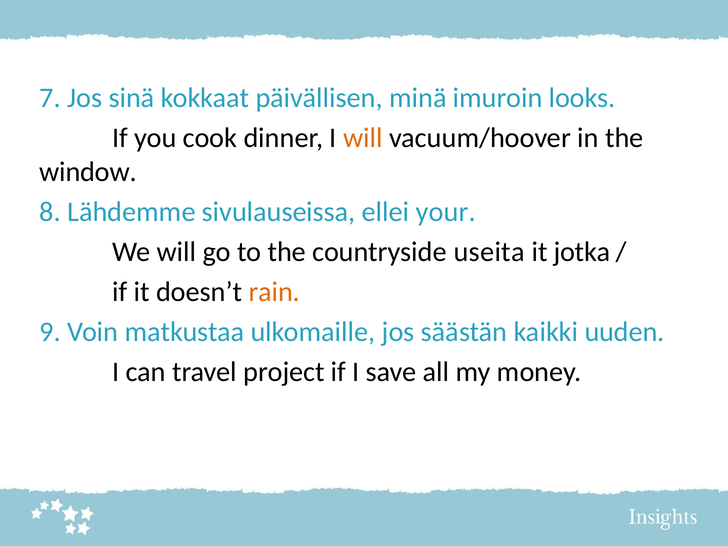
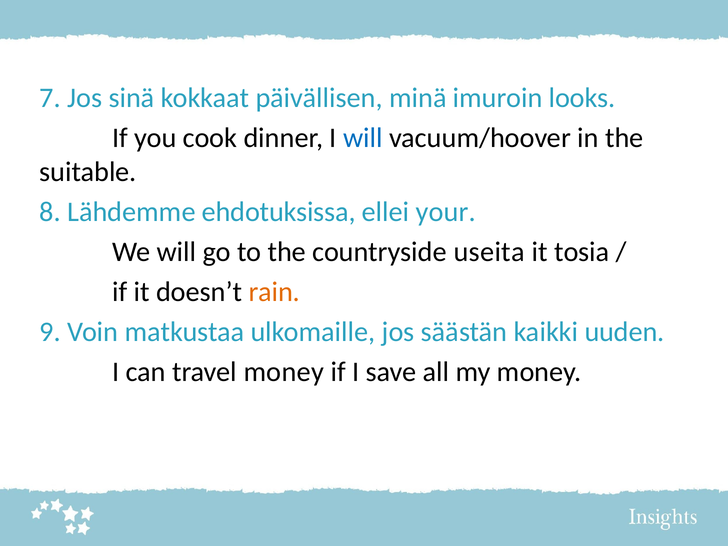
will at (363, 138) colour: orange -> blue
window: window -> suitable
sivulauseissa: sivulauseissa -> ehdotuksissa
jotka: jotka -> tosia
travel project: project -> money
